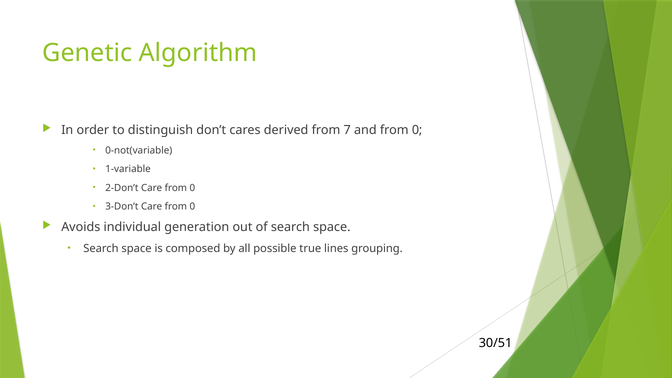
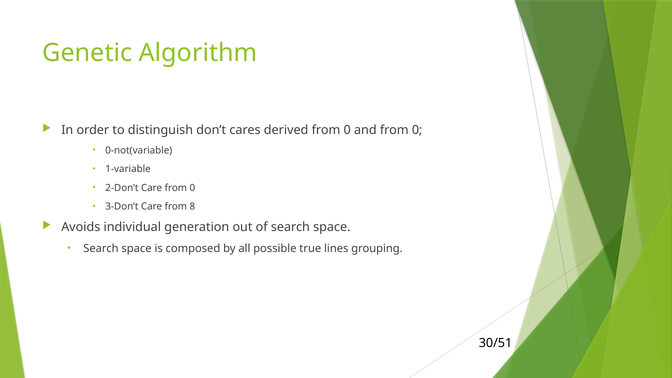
derived from 7: 7 -> 0
3-Don’t Care from 0: 0 -> 8
